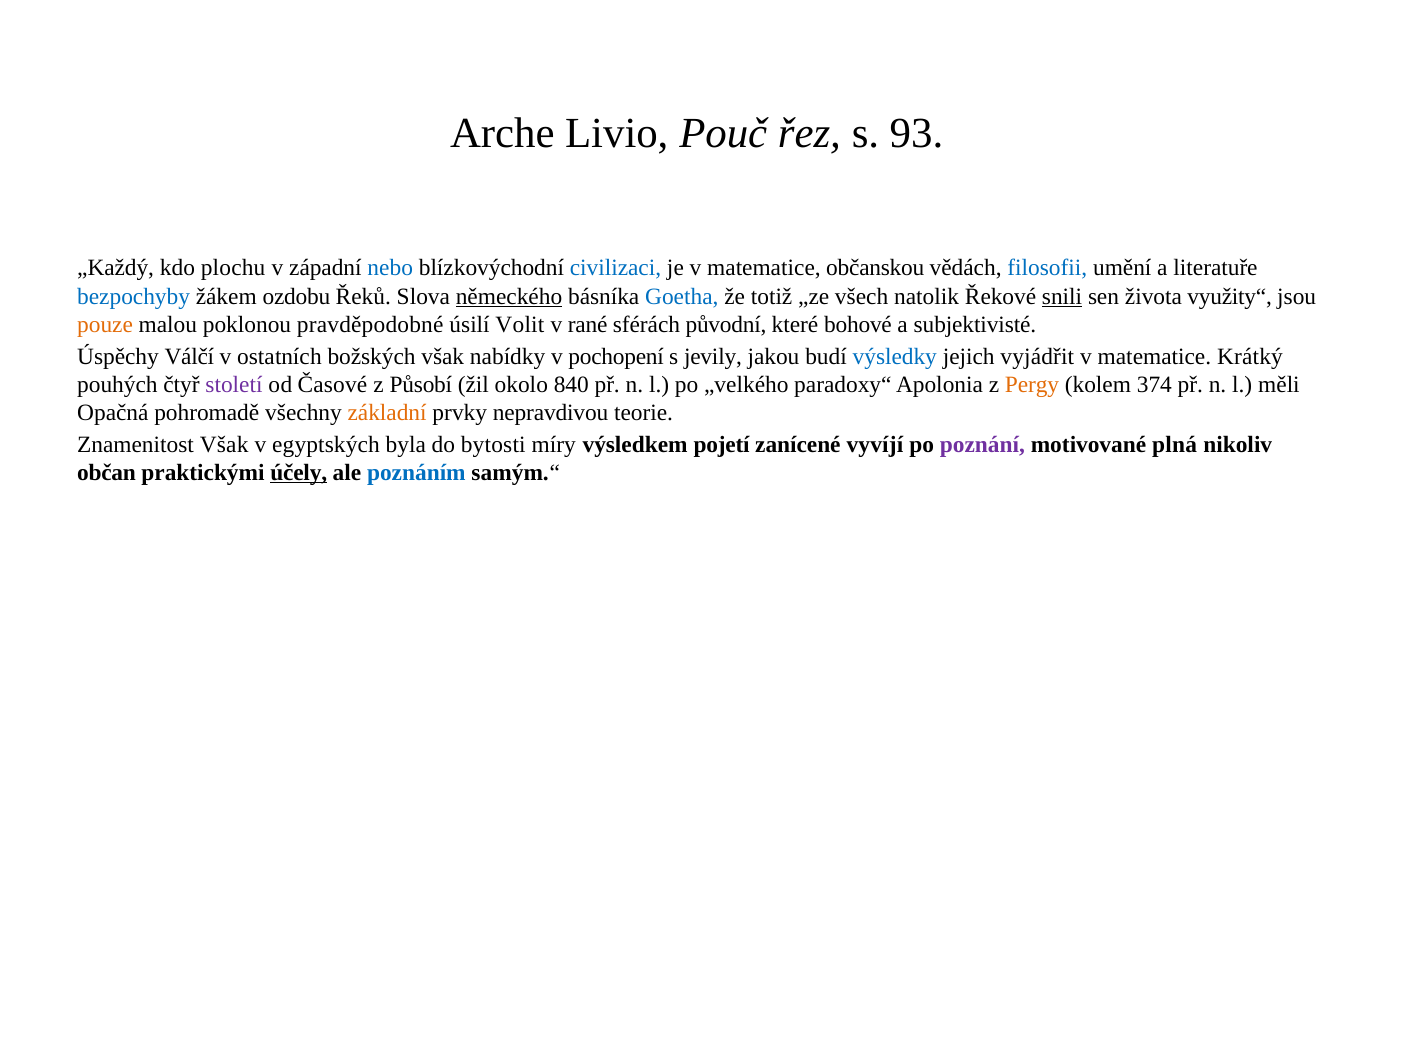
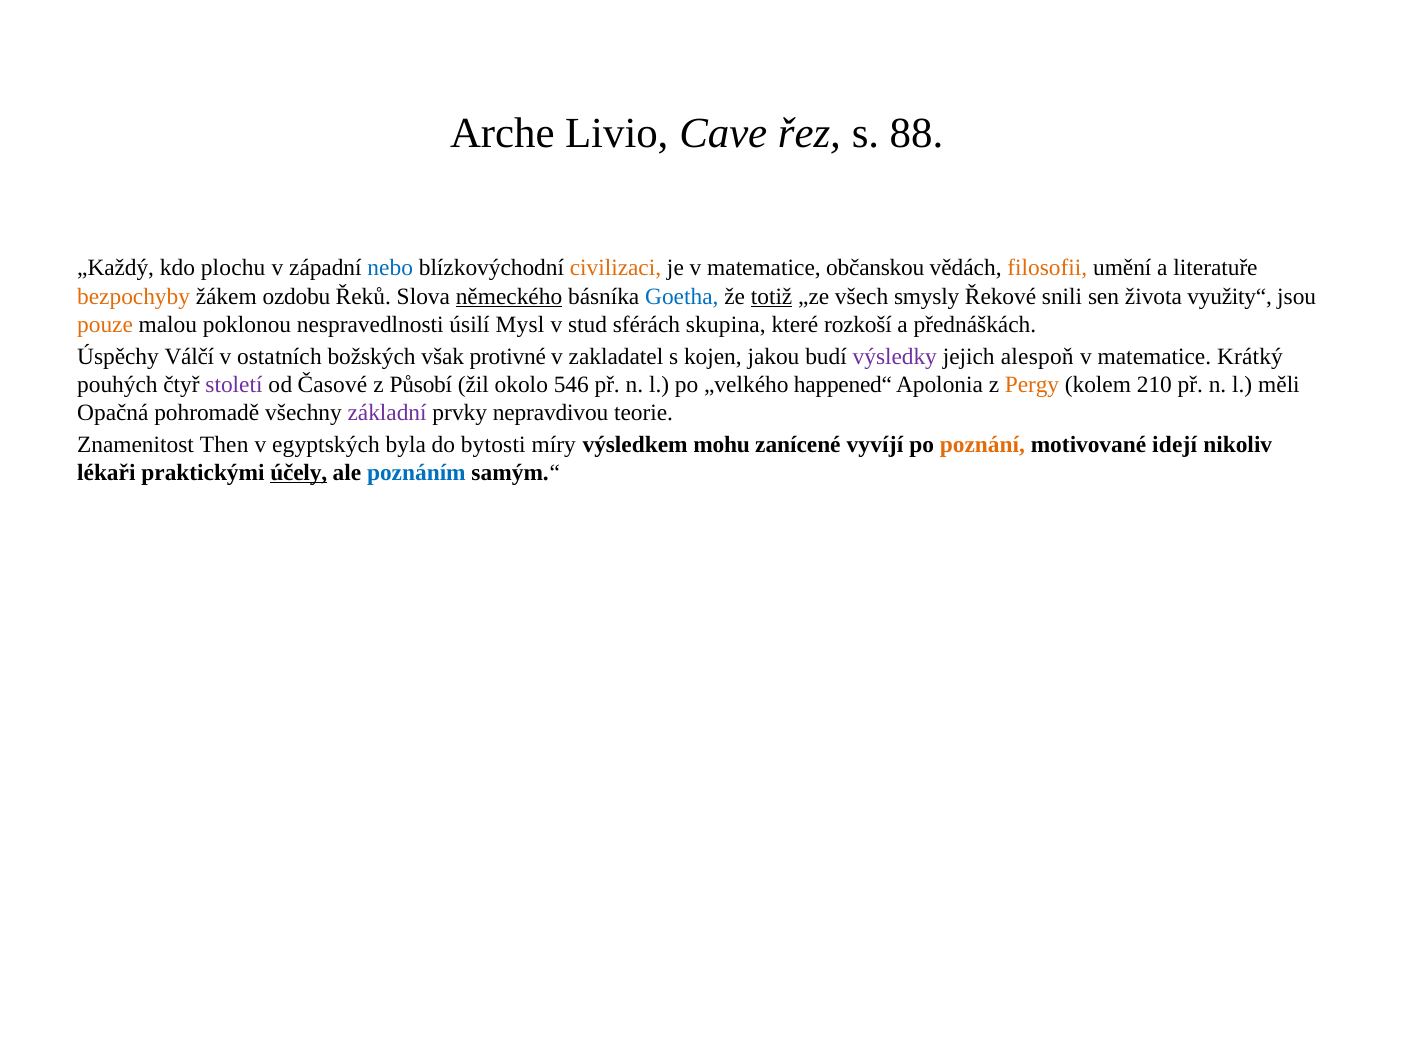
Pouč: Pouč -> Cave
93: 93 -> 88
civilizaci colour: blue -> orange
filosofii colour: blue -> orange
bezpochyby colour: blue -> orange
totiž underline: none -> present
natolik: natolik -> smysly
snili underline: present -> none
pravděpodobné: pravděpodobné -> nespravedlnosti
Volit: Volit -> Mysl
rané: rané -> stud
původní: původní -> skupina
bohové: bohové -> rozkoší
subjektivisté: subjektivisté -> přednáškách
nabídky: nabídky -> protivné
pochopení: pochopení -> zakladatel
jevily: jevily -> kojen
výsledky colour: blue -> purple
vyjádřit: vyjádřit -> alespoň
840: 840 -> 546
paradoxy“: paradoxy“ -> happened“
374: 374 -> 210
základní colour: orange -> purple
Znamenitost Však: Však -> Then
pojetí: pojetí -> mohu
poznání colour: purple -> orange
plná: plná -> idejí
občan: občan -> lékaři
